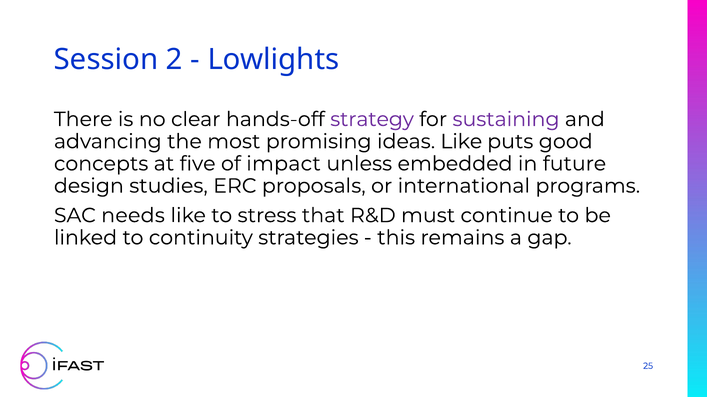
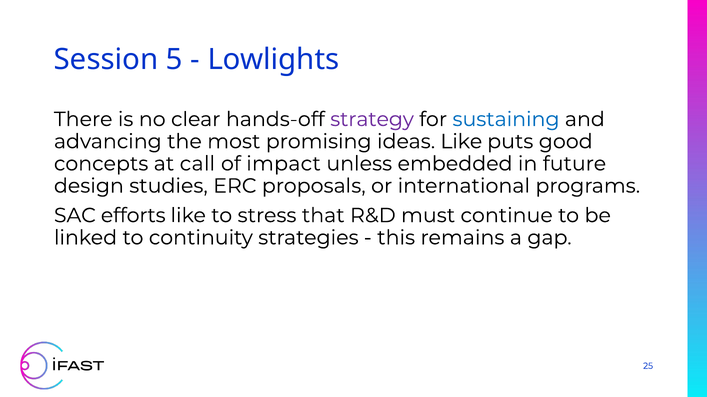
2: 2 -> 5
sustaining colour: purple -> blue
five: five -> call
needs: needs -> efforts
